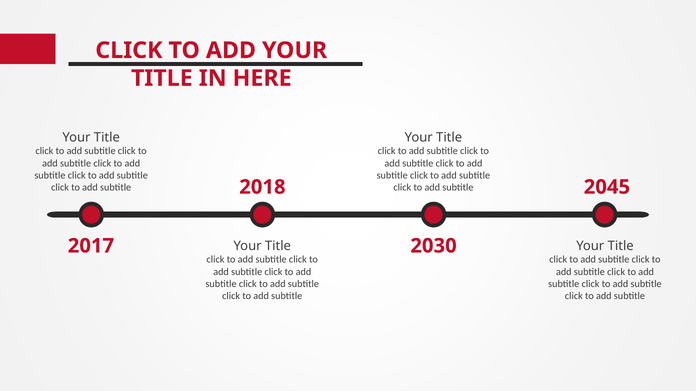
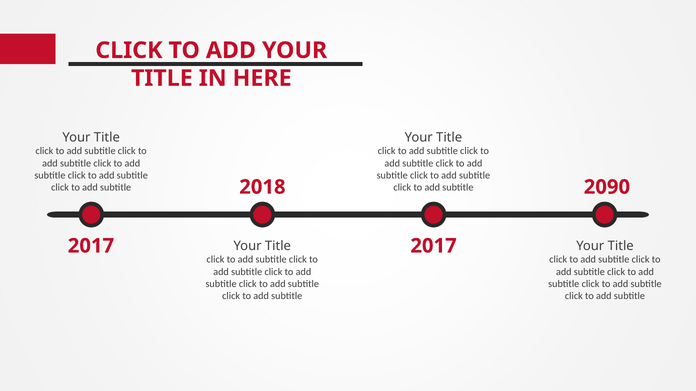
2045: 2045 -> 2090
2017 2030: 2030 -> 2017
